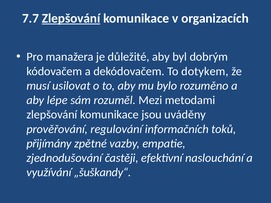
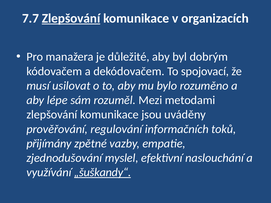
dotykem: dotykem -> spojovací
častěji: častěji -> myslel
„šuškandy“ underline: none -> present
